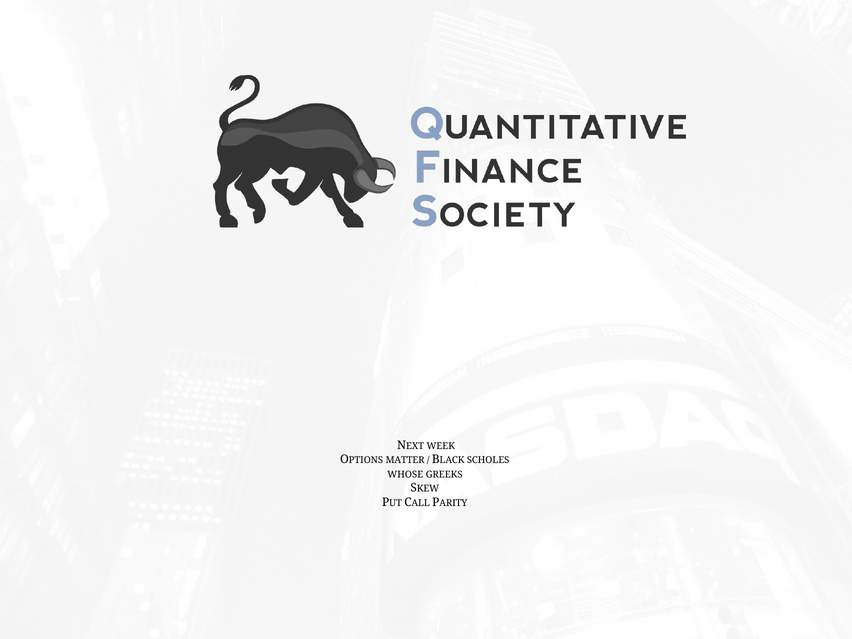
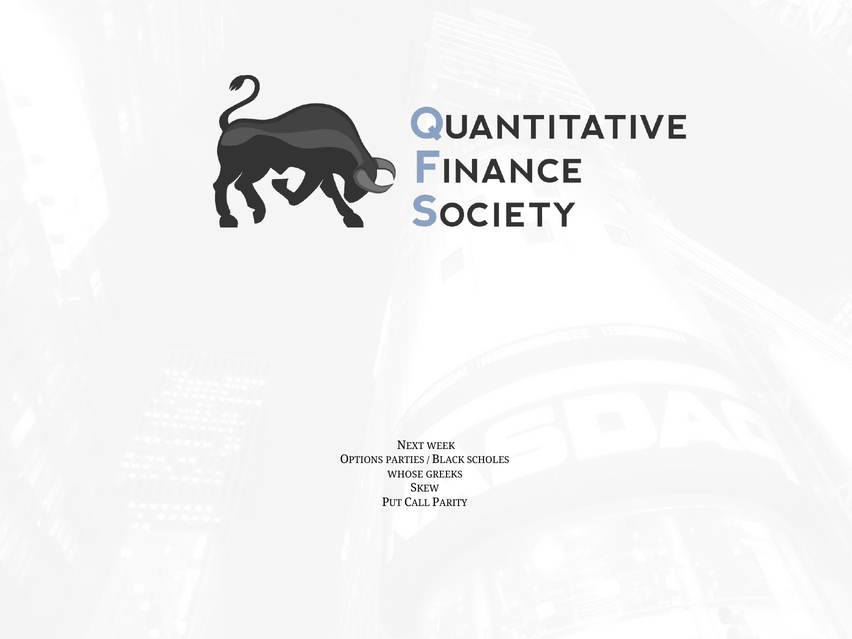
MATTER: MATTER -> PARTIES
